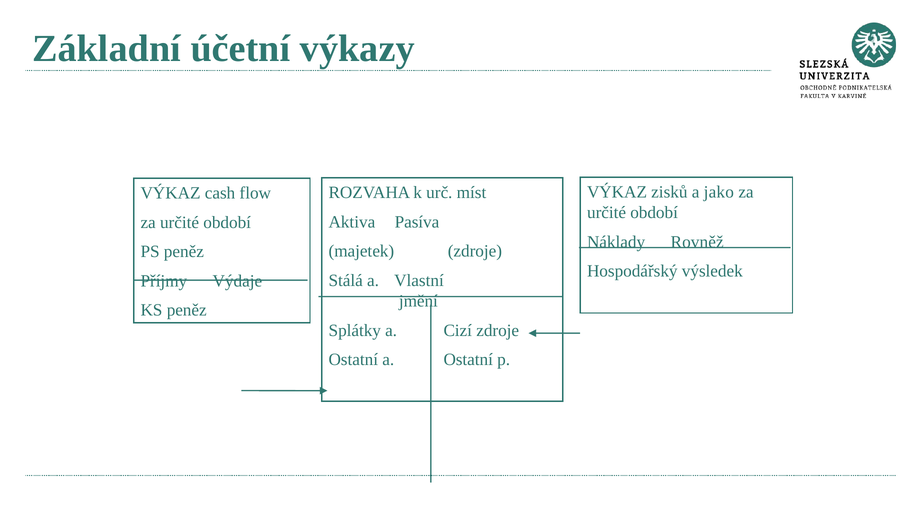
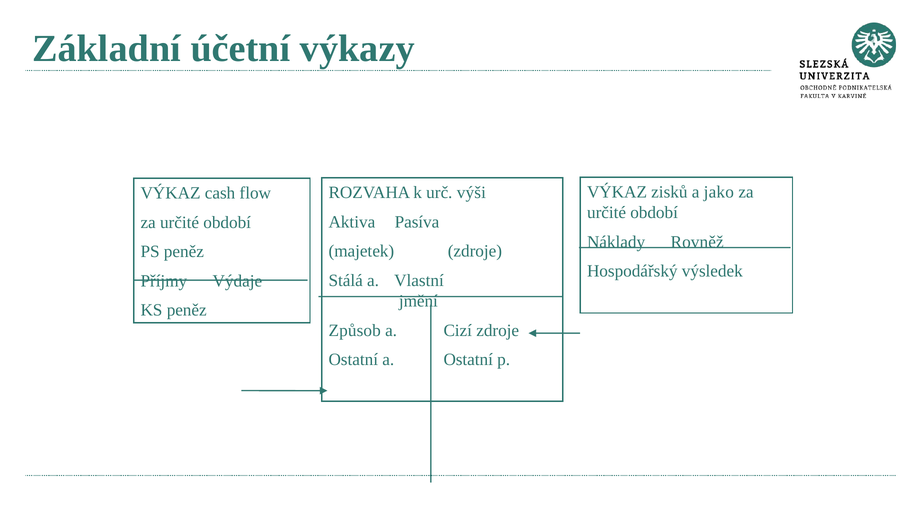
míst: míst -> výši
Splátky: Splátky -> Způsob
